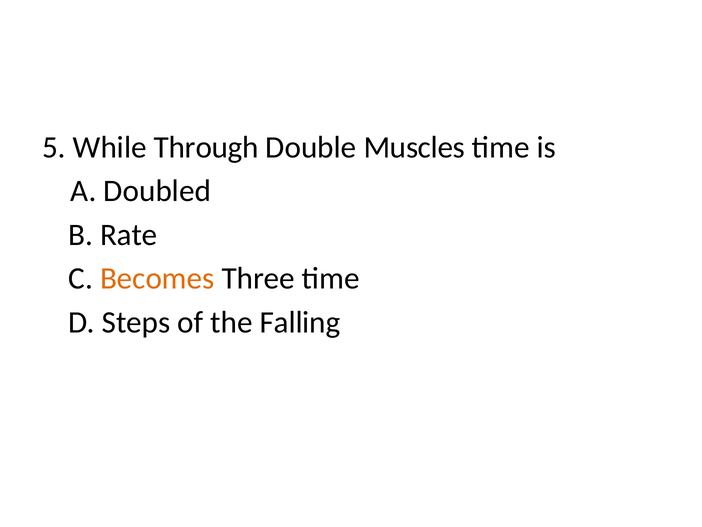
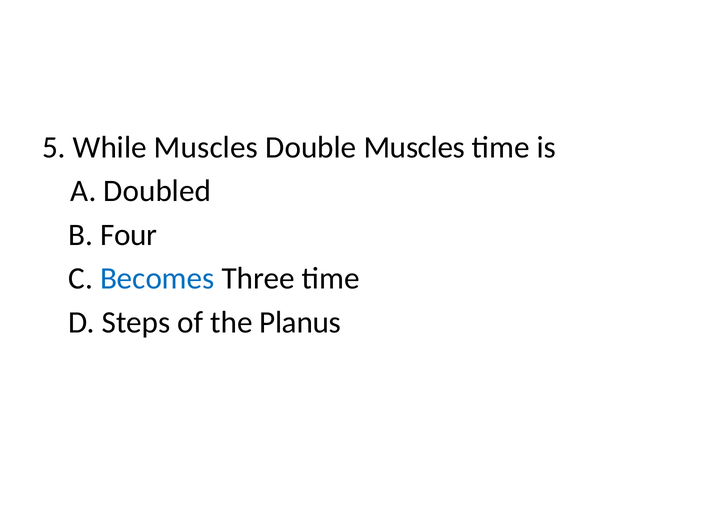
While Through: Through -> Muscles
Rate: Rate -> Four
Becomes colour: orange -> blue
Falling: Falling -> Planus
